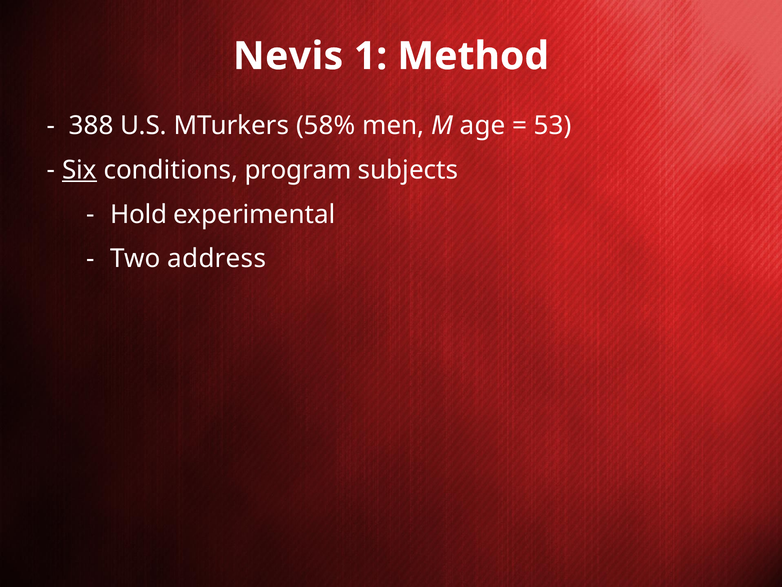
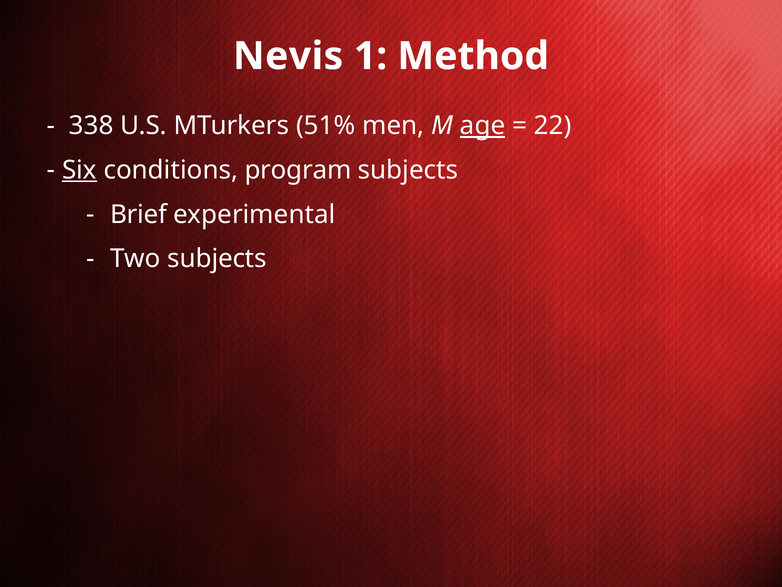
388: 388 -> 338
58%: 58% -> 51%
age underline: none -> present
53: 53 -> 22
Hold: Hold -> Brief
Two address: address -> subjects
